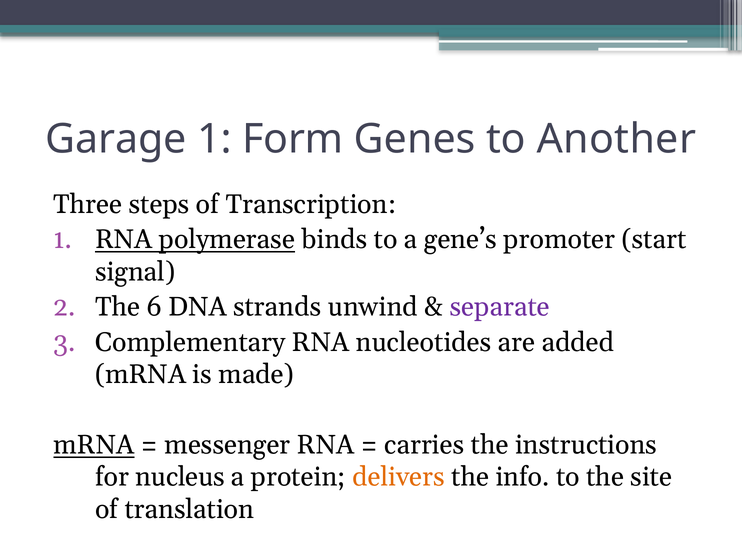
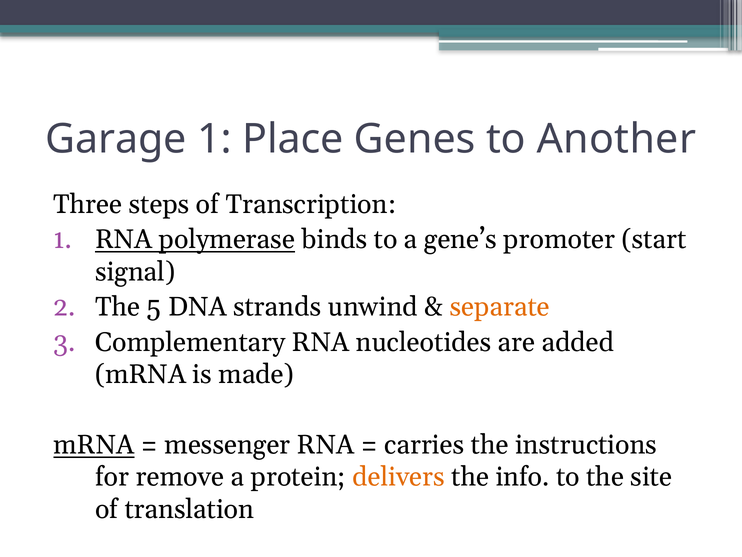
Form: Form -> Place
6: 6 -> 5
separate colour: purple -> orange
nucleus: nucleus -> remove
